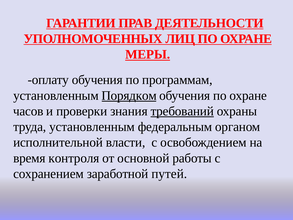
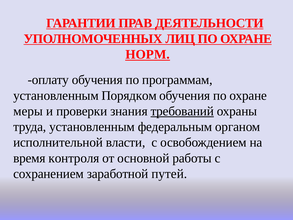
МЕРЫ: МЕРЫ -> НОРМ
Порядком underline: present -> none
часов: часов -> меры
